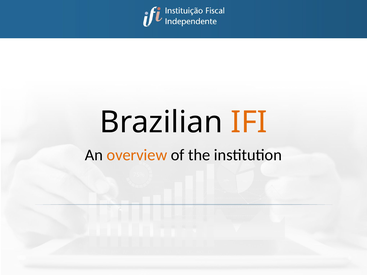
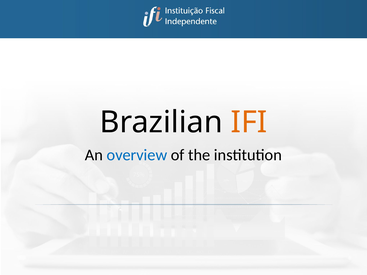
overview colour: orange -> blue
